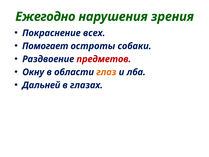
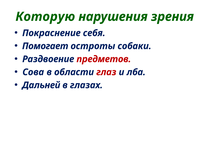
Ежегодно: Ежегодно -> Которую
всех: всех -> себя
Окну: Окну -> Сова
глаз colour: orange -> red
